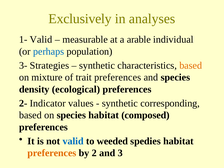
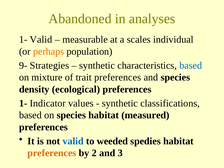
Exclusively: Exclusively -> Abandoned
arable: arable -> scales
perhaps colour: blue -> orange
3-: 3- -> 9-
based at (191, 65) colour: orange -> blue
2- at (23, 103): 2- -> 1-
corresponding: corresponding -> classifications
composed: composed -> measured
